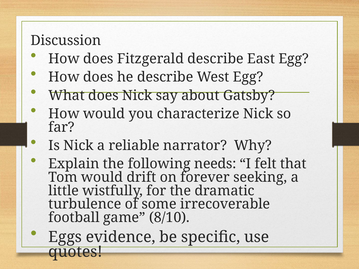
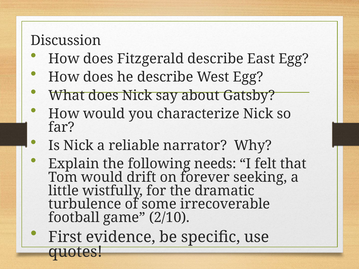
8/10: 8/10 -> 2/10
Eggs: Eggs -> First
